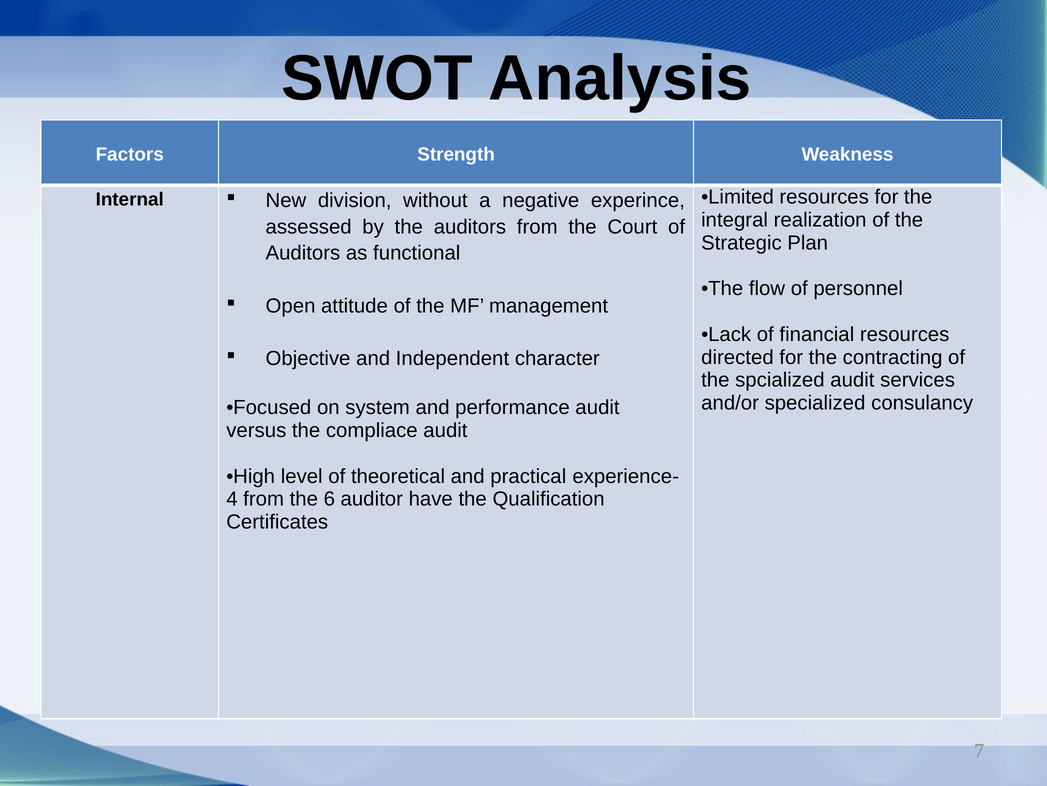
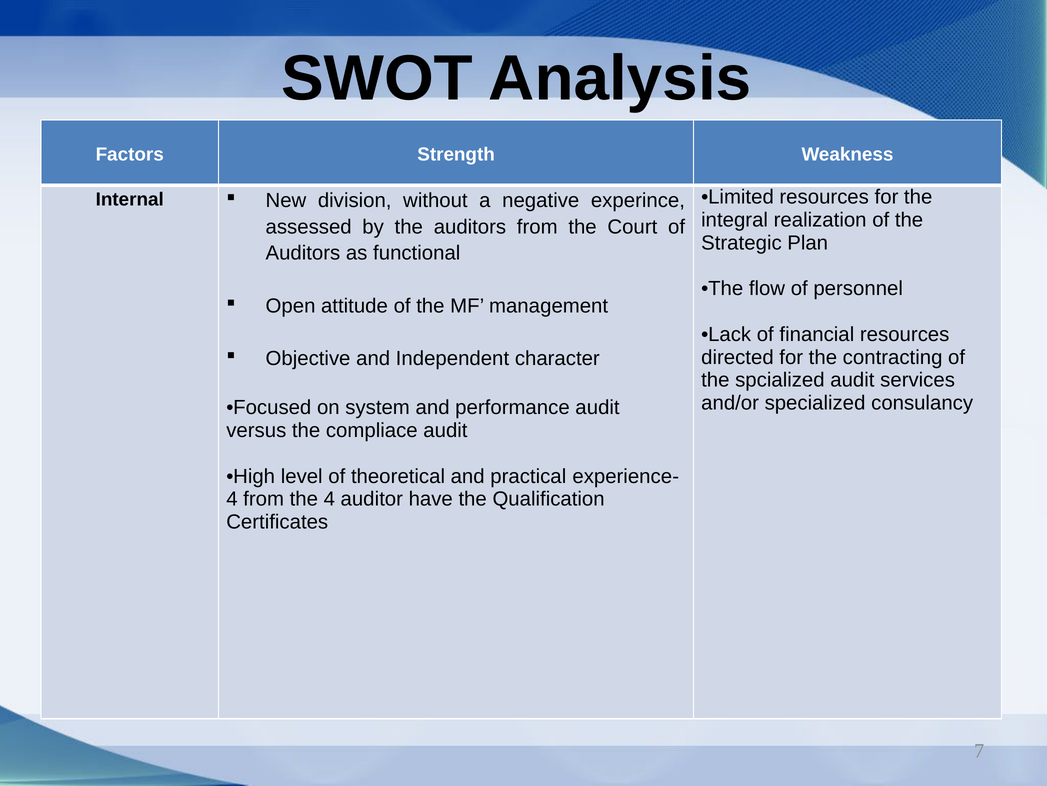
the 6: 6 -> 4
